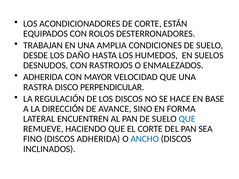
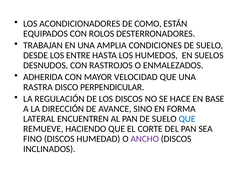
DE CORTE: CORTE -> COMO
DAÑO: DAÑO -> ENTRE
DISCOS ADHERIDA: ADHERIDA -> HUMEDAD
ANCHO colour: blue -> purple
